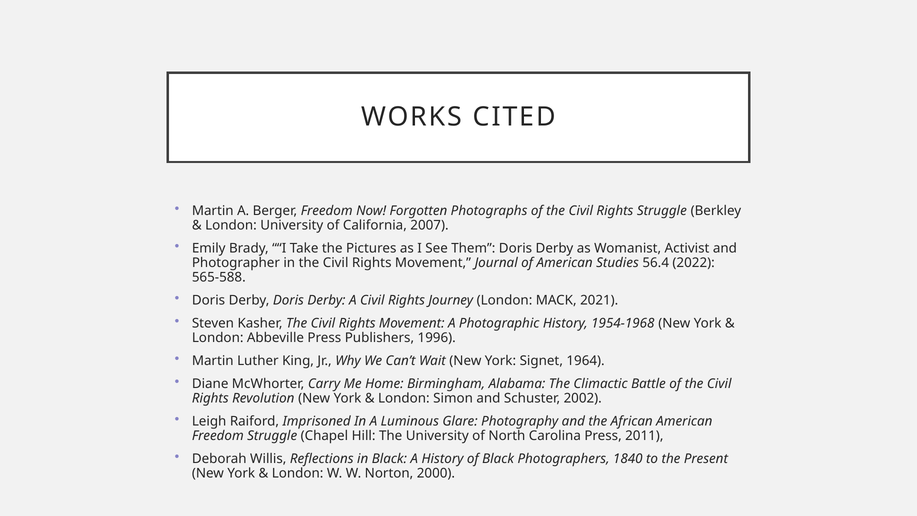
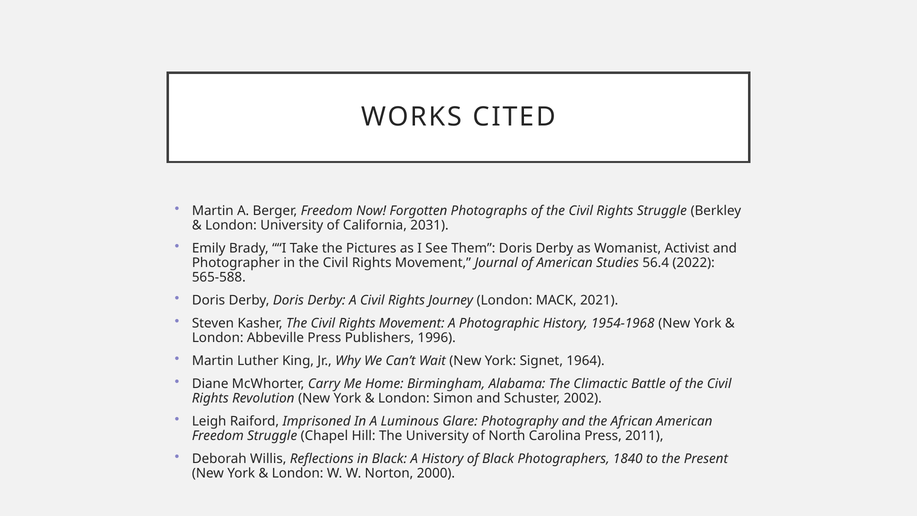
2007: 2007 -> 2031
